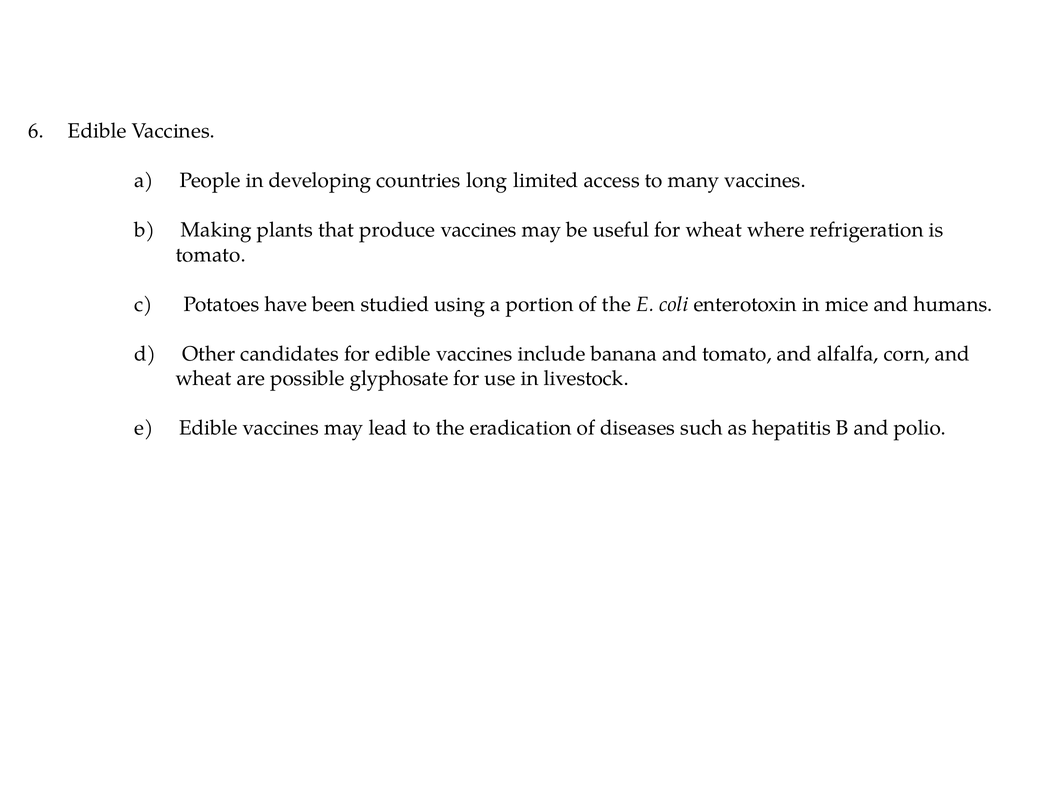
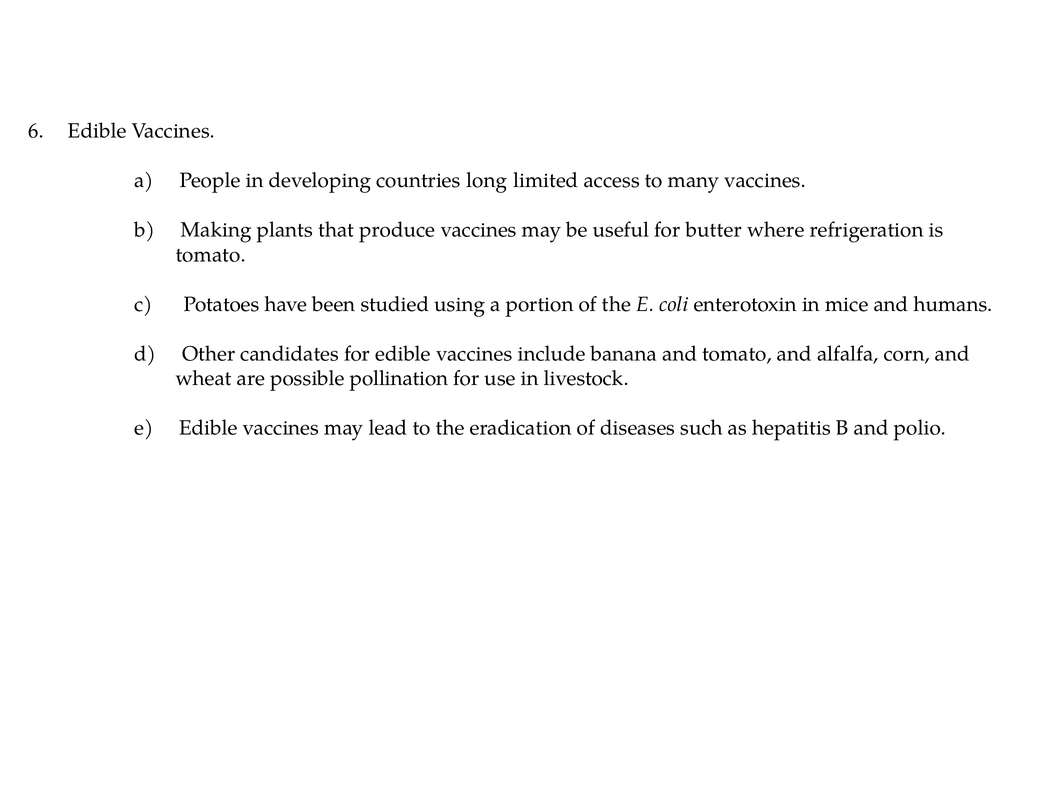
for wheat: wheat -> butter
glyphosate: glyphosate -> pollination
